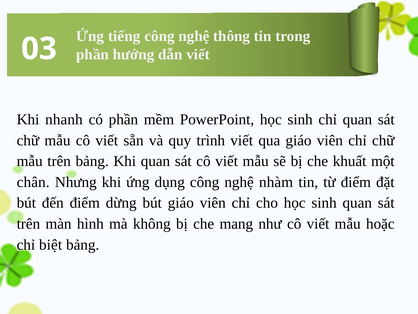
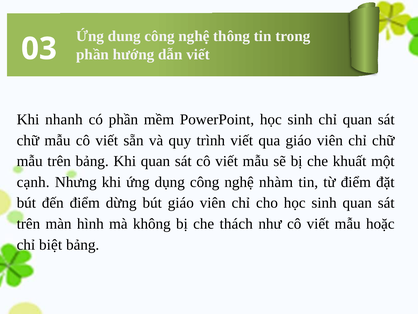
tiếng: tiếng -> dung
chân: chân -> cạnh
mang: mang -> thách
